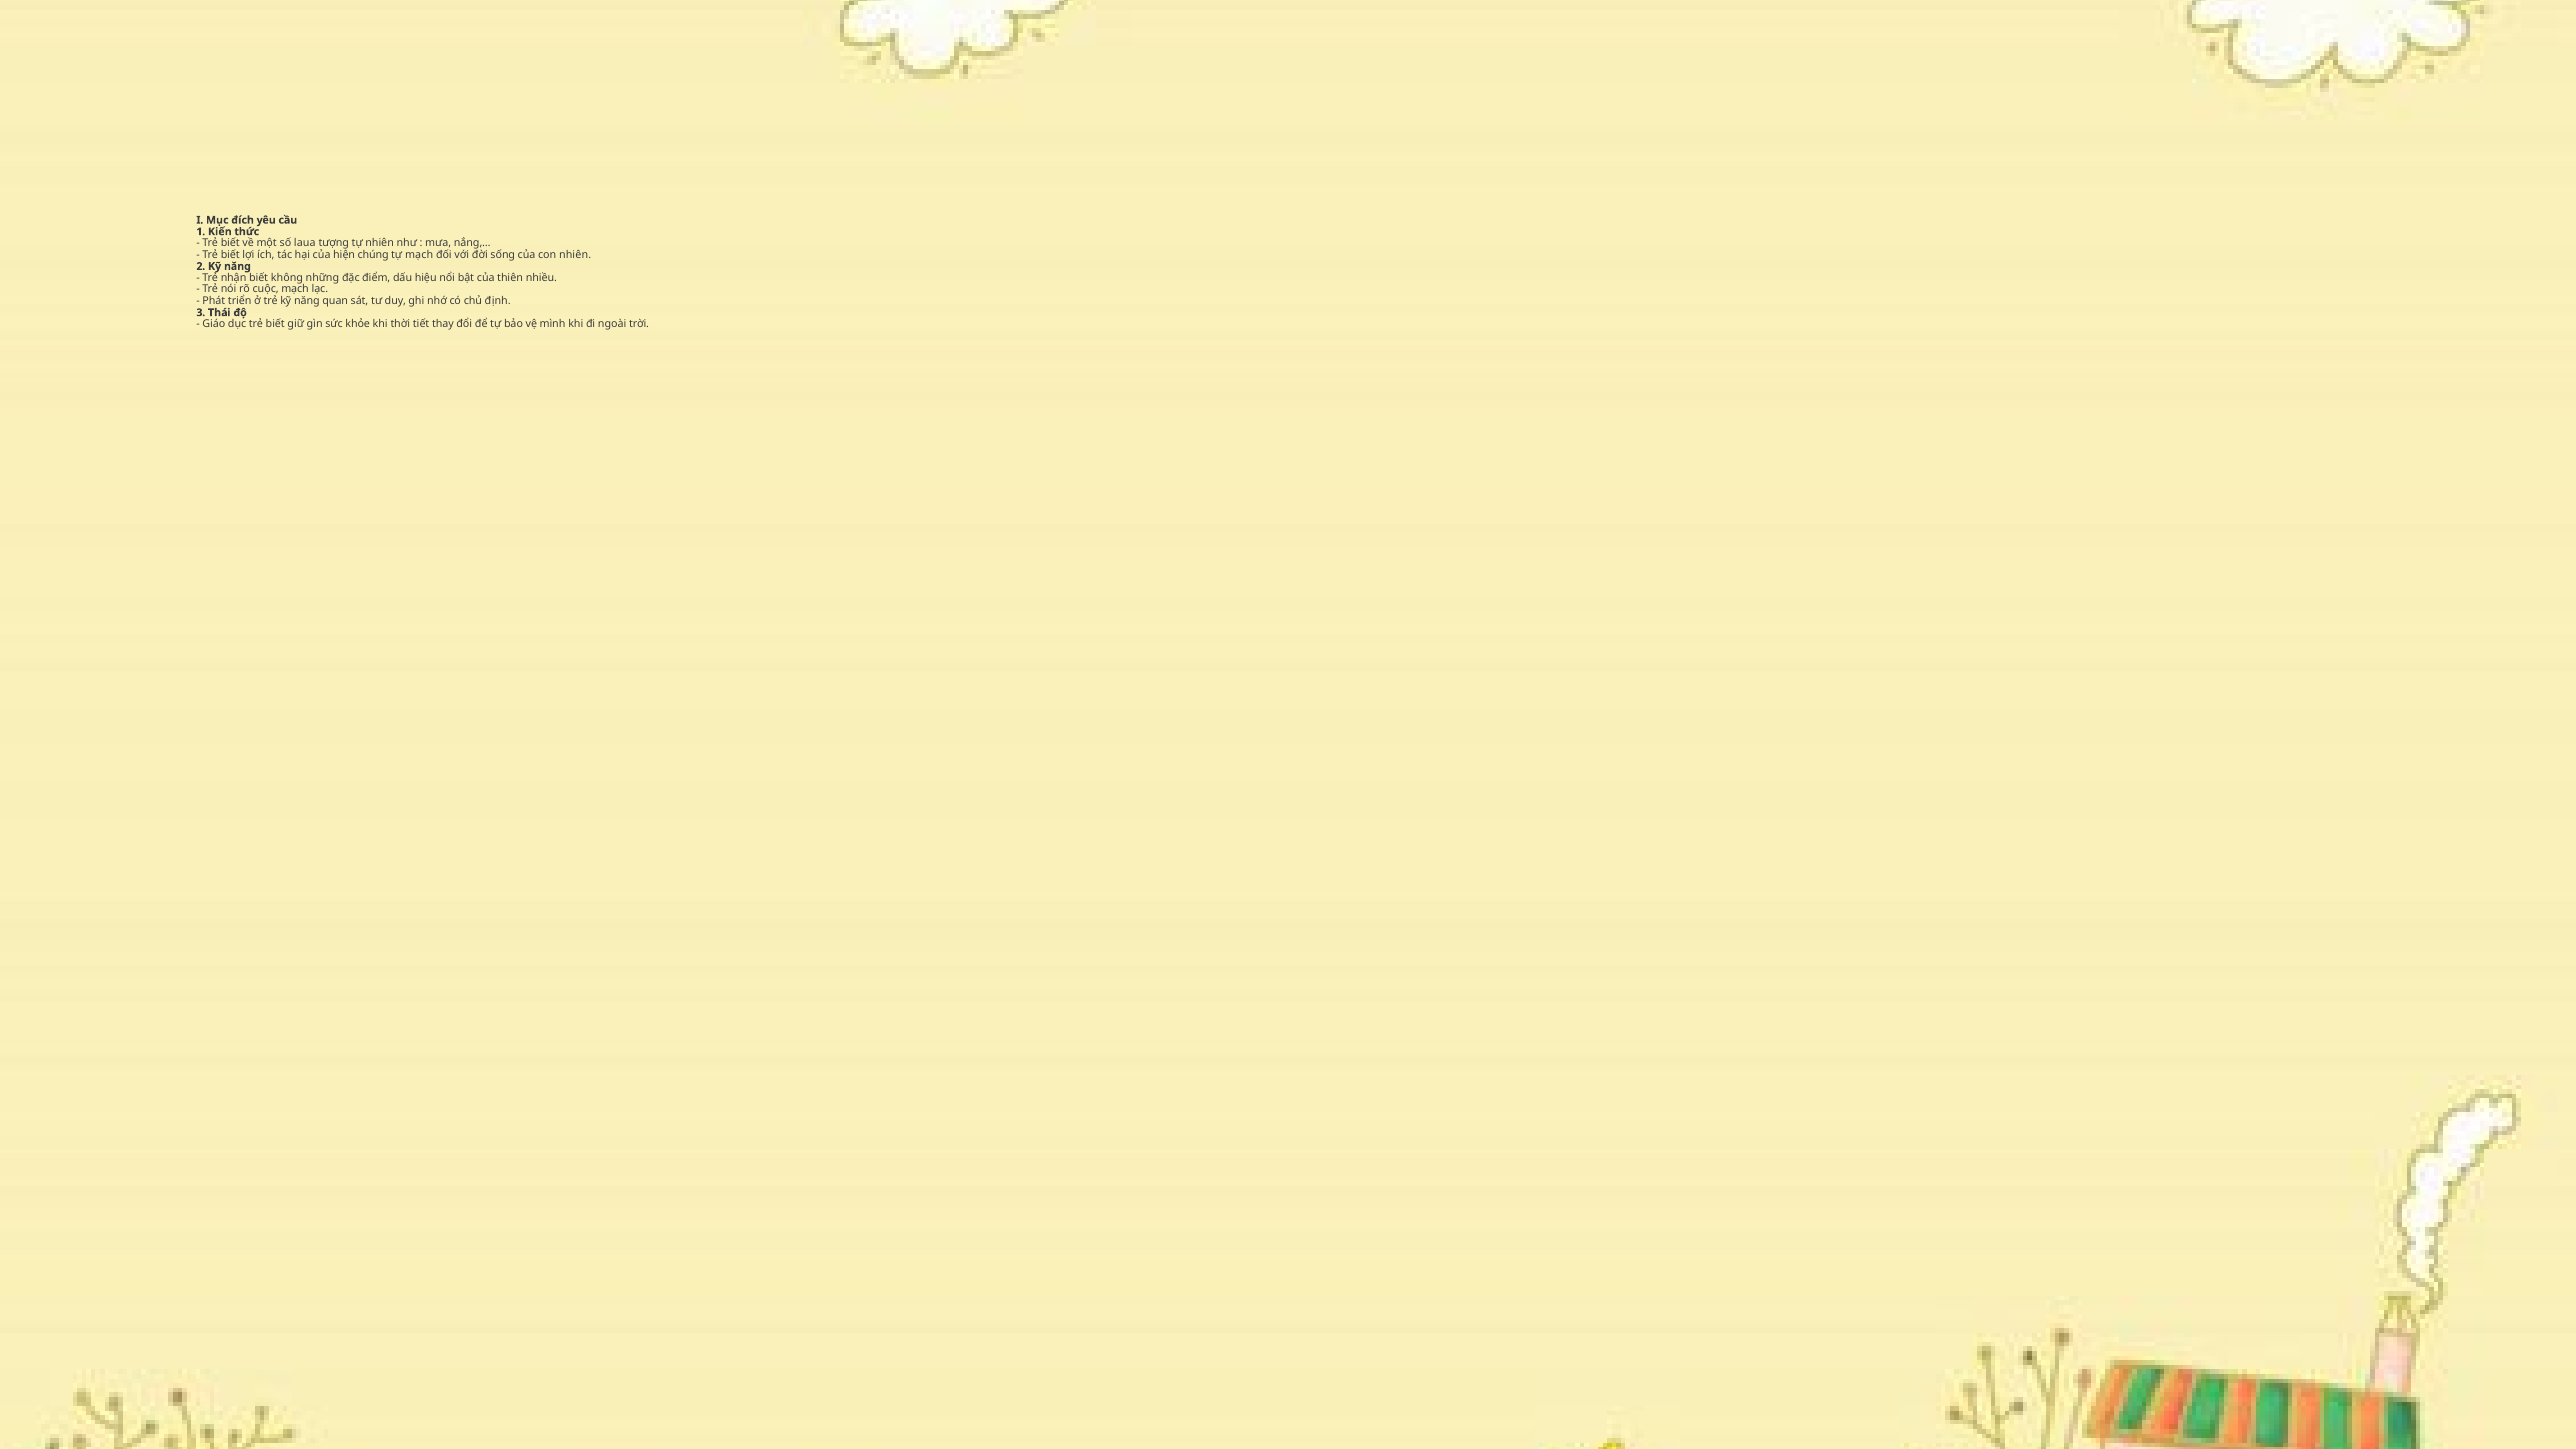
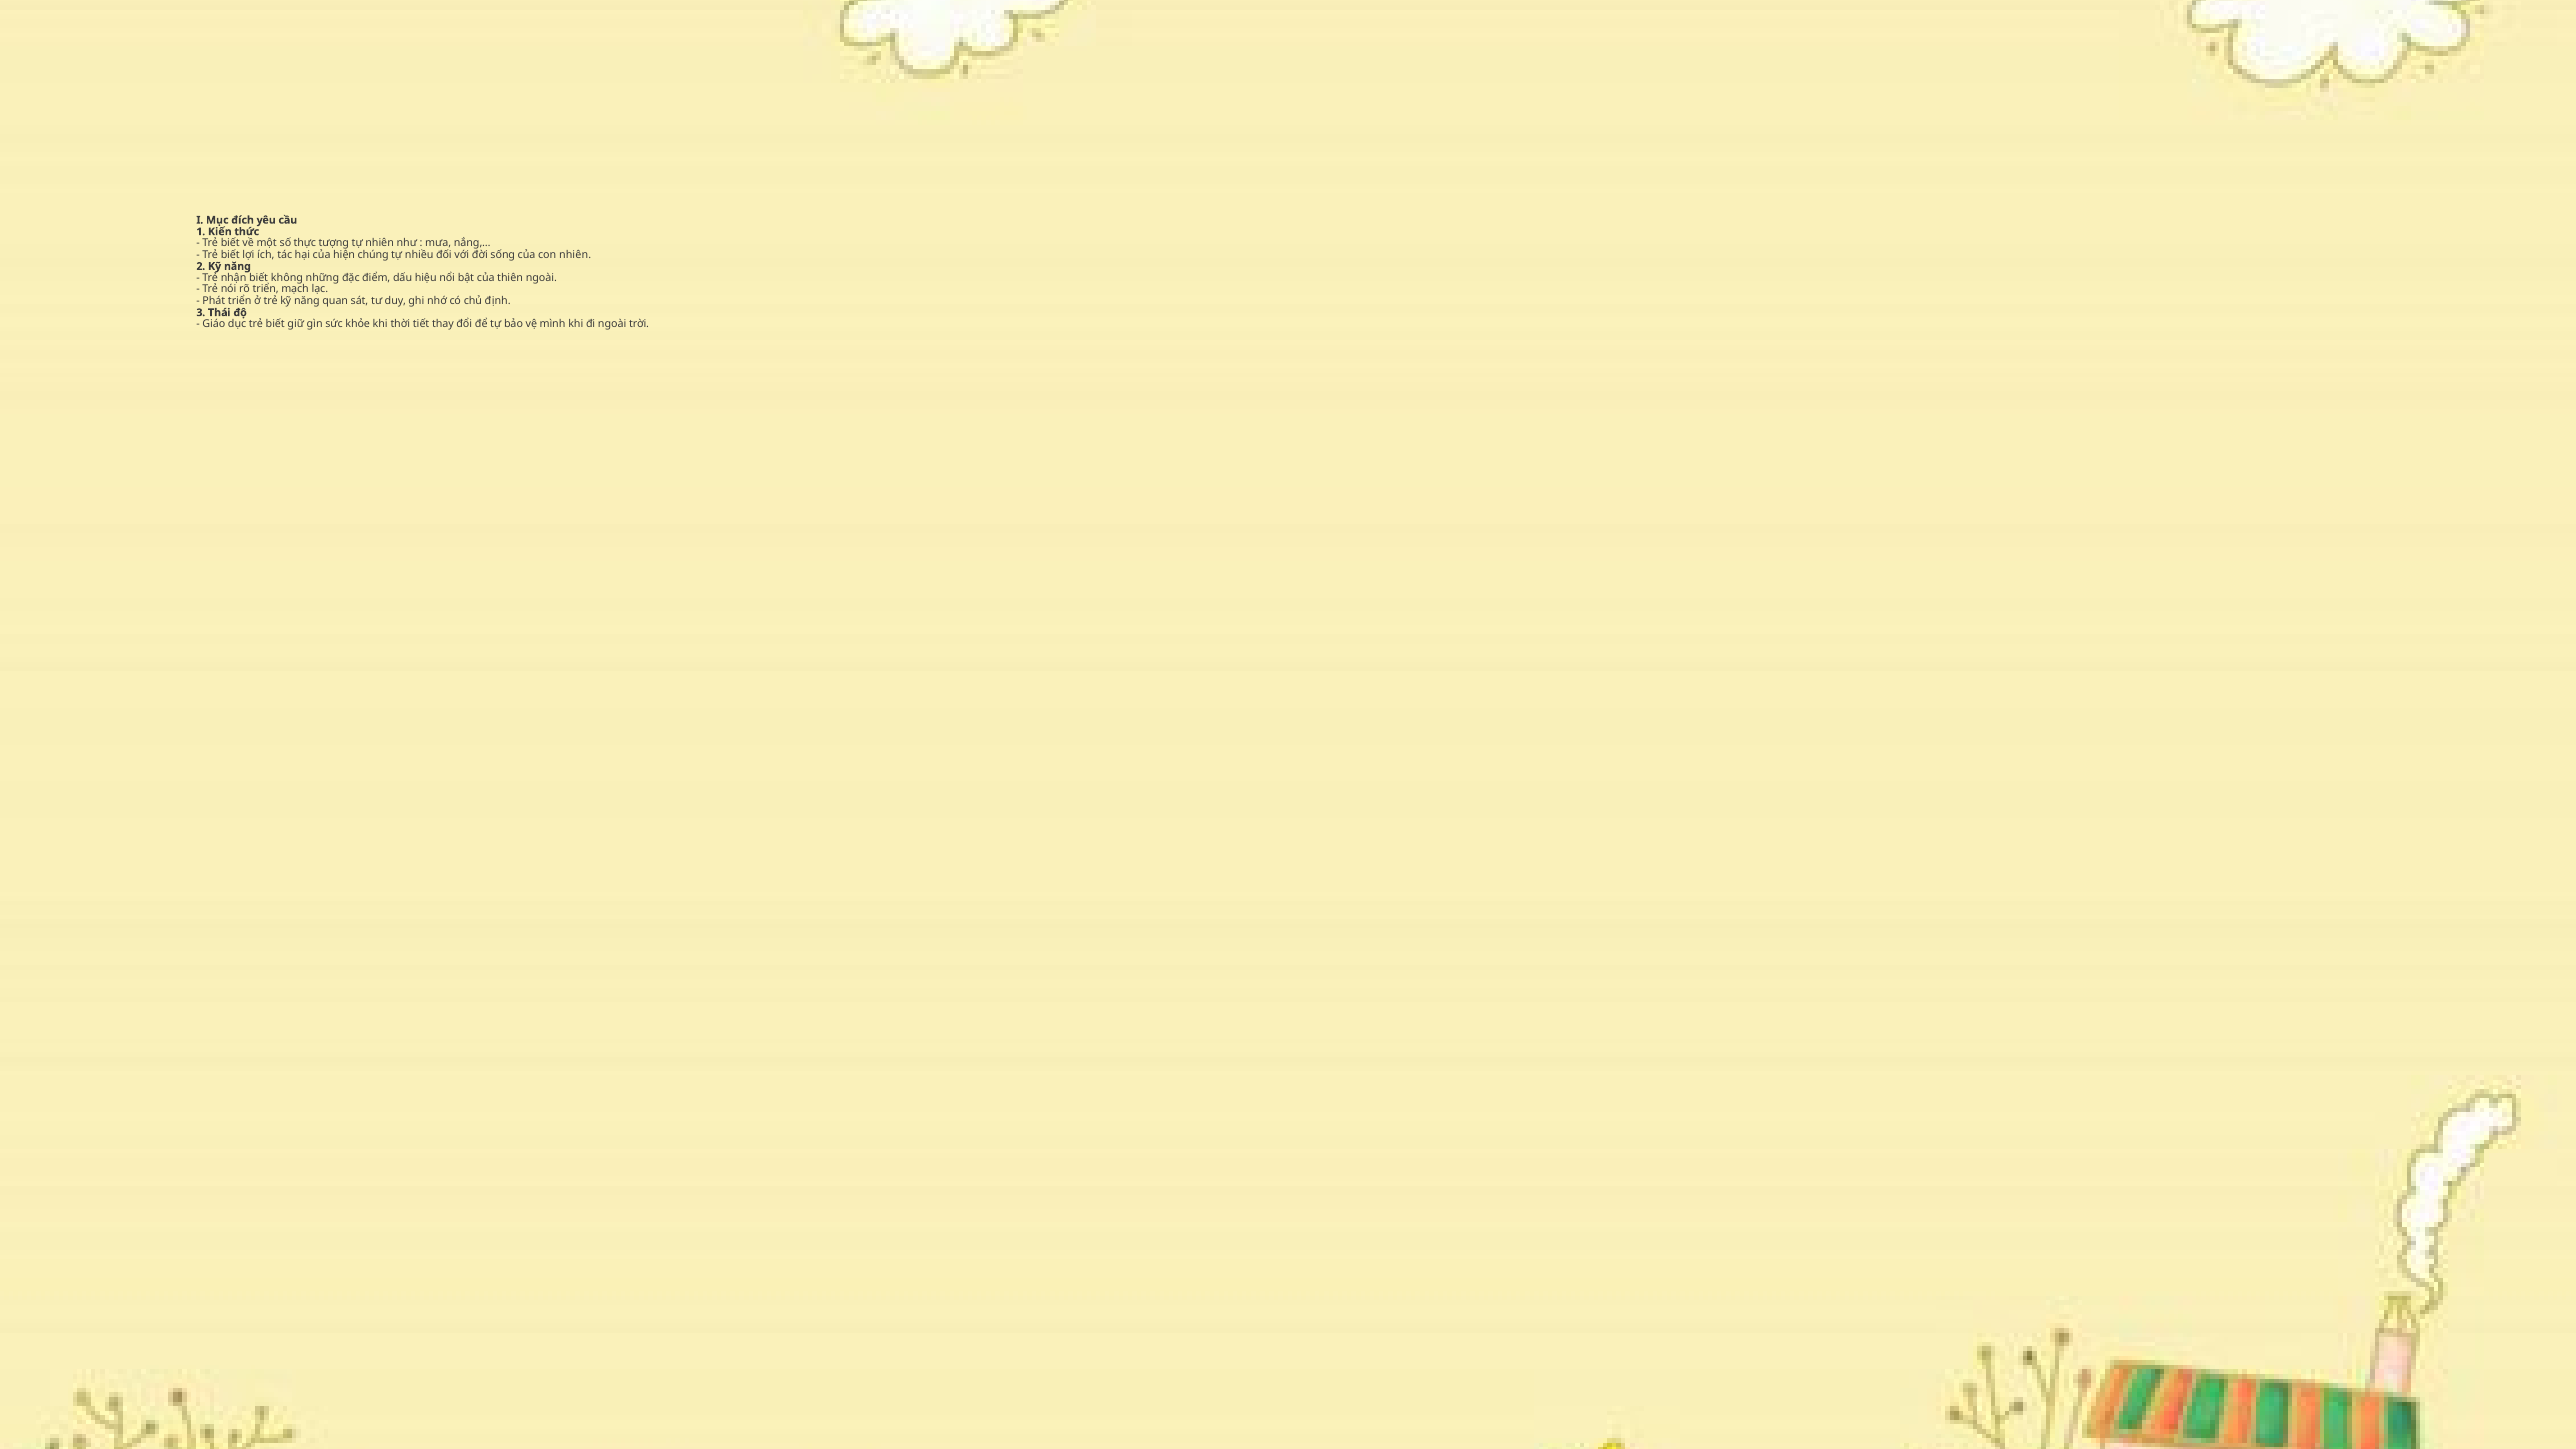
laua: laua -> thực
tự mạch: mạch -> nhiều
thiên nhiều: nhiều -> ngoài
rõ cuộc: cuộc -> triển
